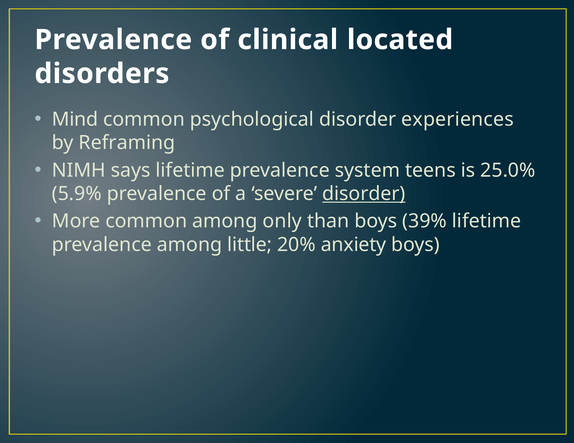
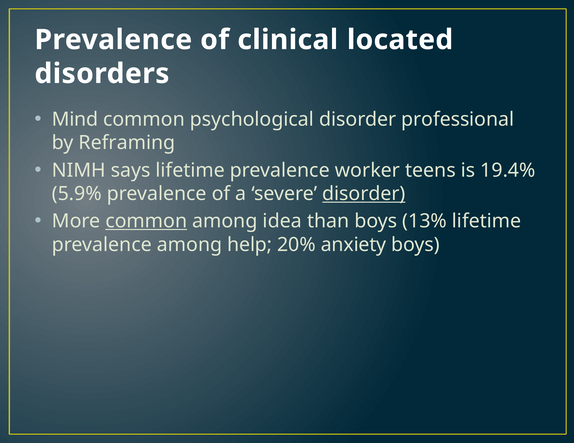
experiences: experiences -> professional
system: system -> worker
25.0%: 25.0% -> 19.4%
common at (146, 221) underline: none -> present
only: only -> idea
39%: 39% -> 13%
little: little -> help
